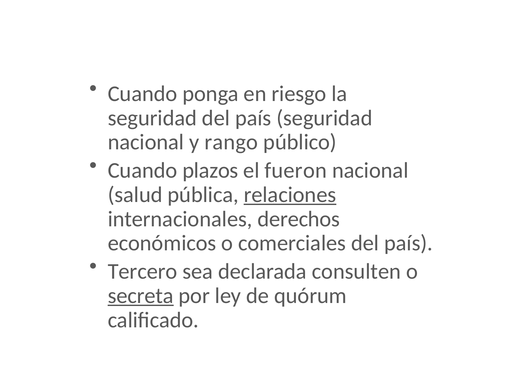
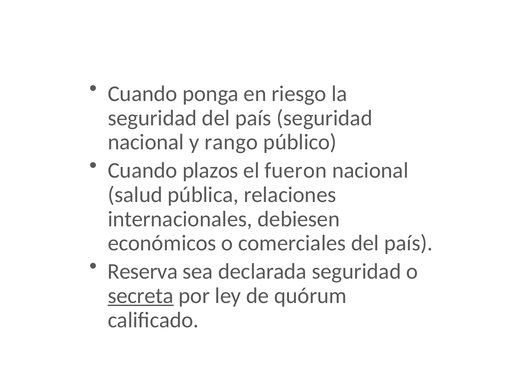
relaciones underline: present -> none
derechos: derechos -> debiesen
Tercero: Tercero -> Reserva
declarada consulten: consulten -> seguridad
